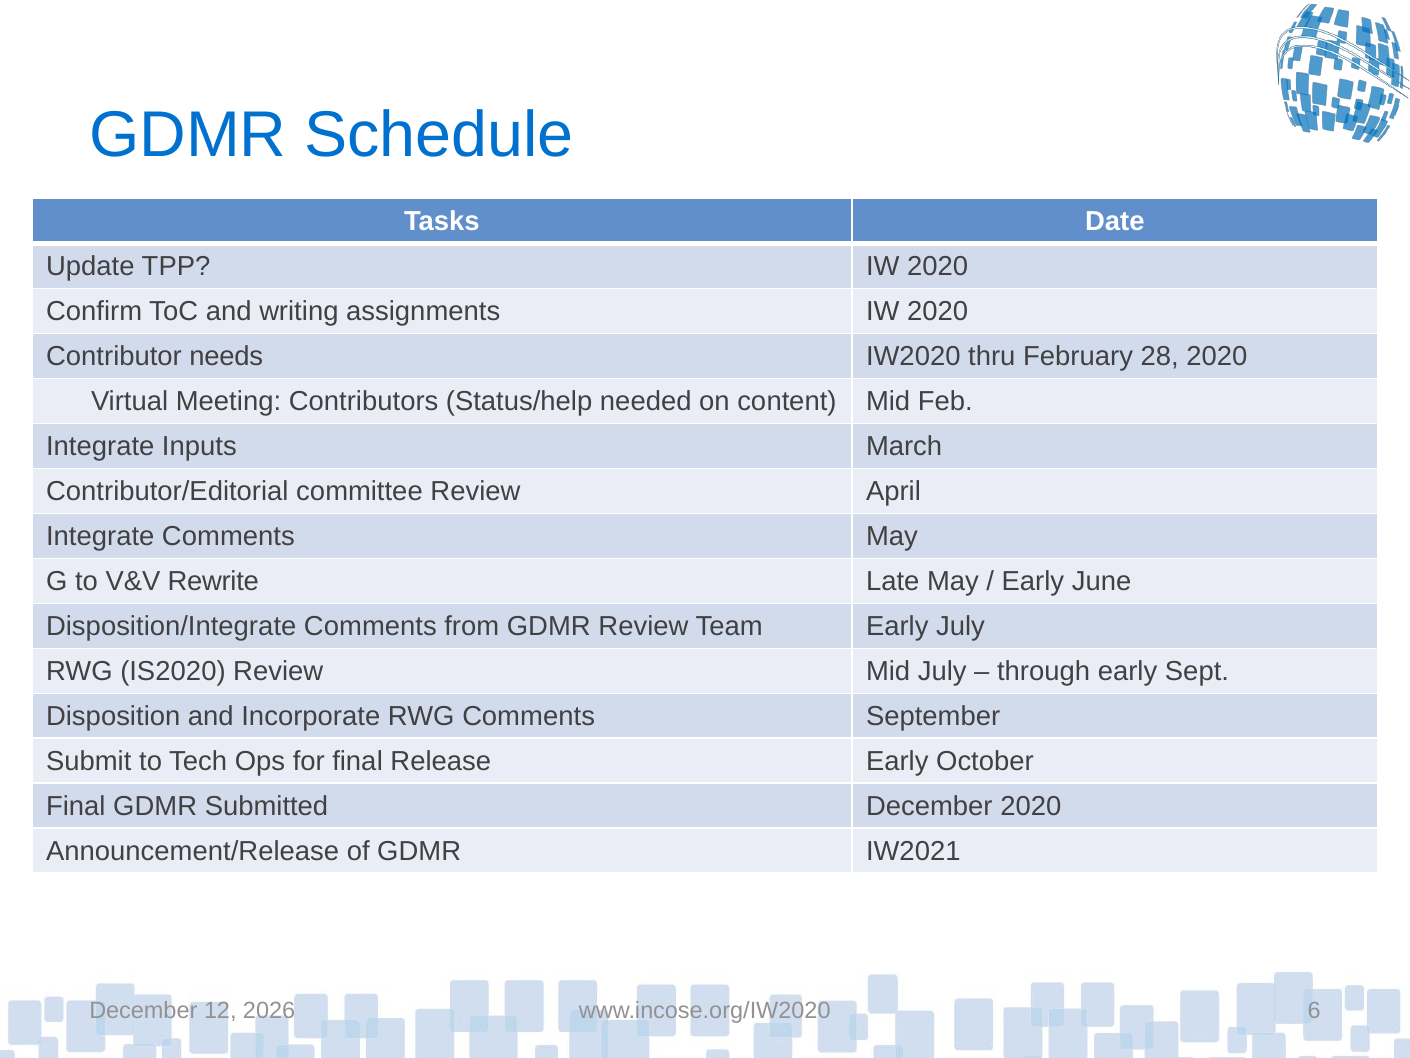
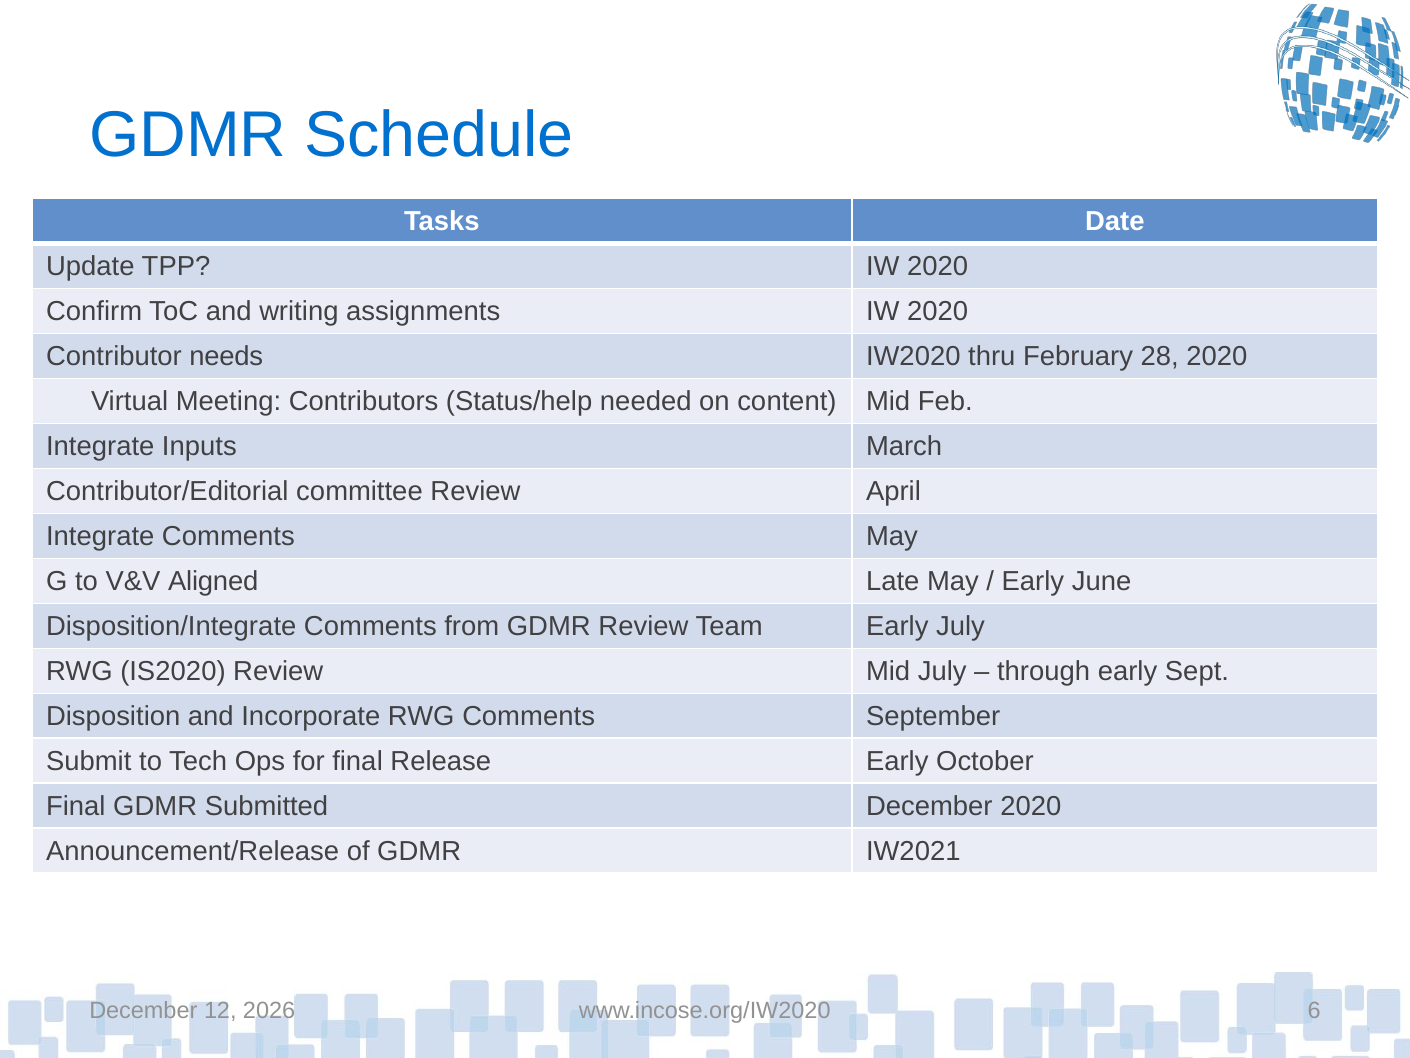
Rewrite: Rewrite -> Aligned
